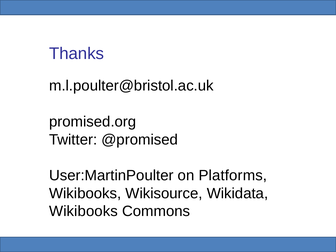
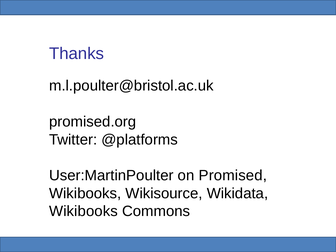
@promised: @promised -> @platforms
Platforms: Platforms -> Promised
